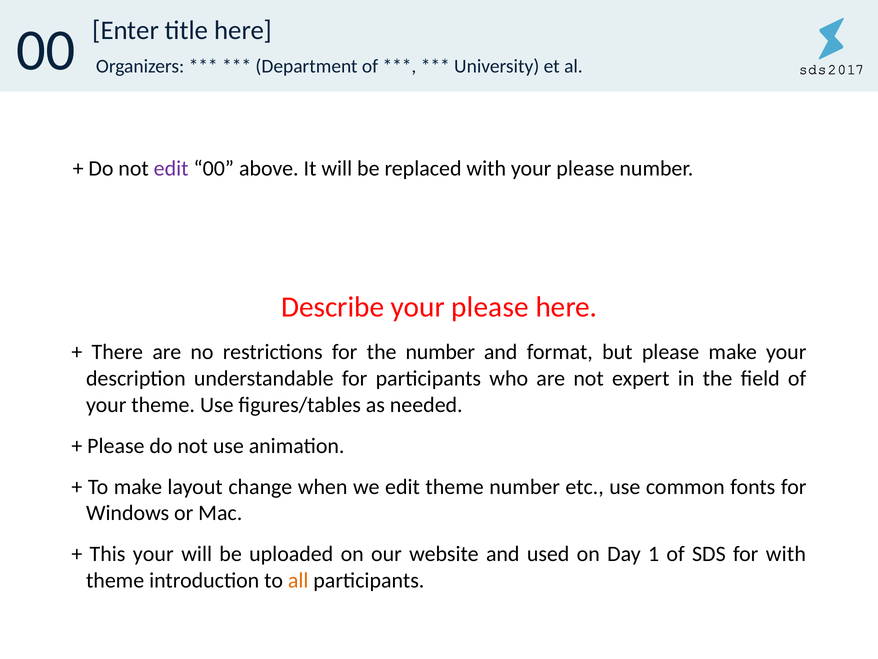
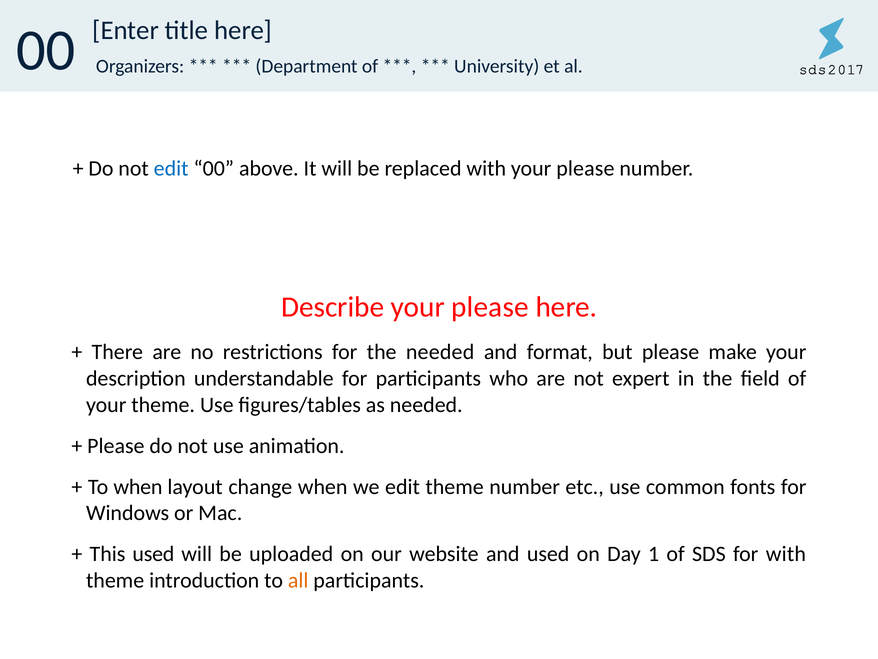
edit at (171, 168) colour: purple -> blue
the number: number -> needed
To make: make -> when
This your: your -> used
